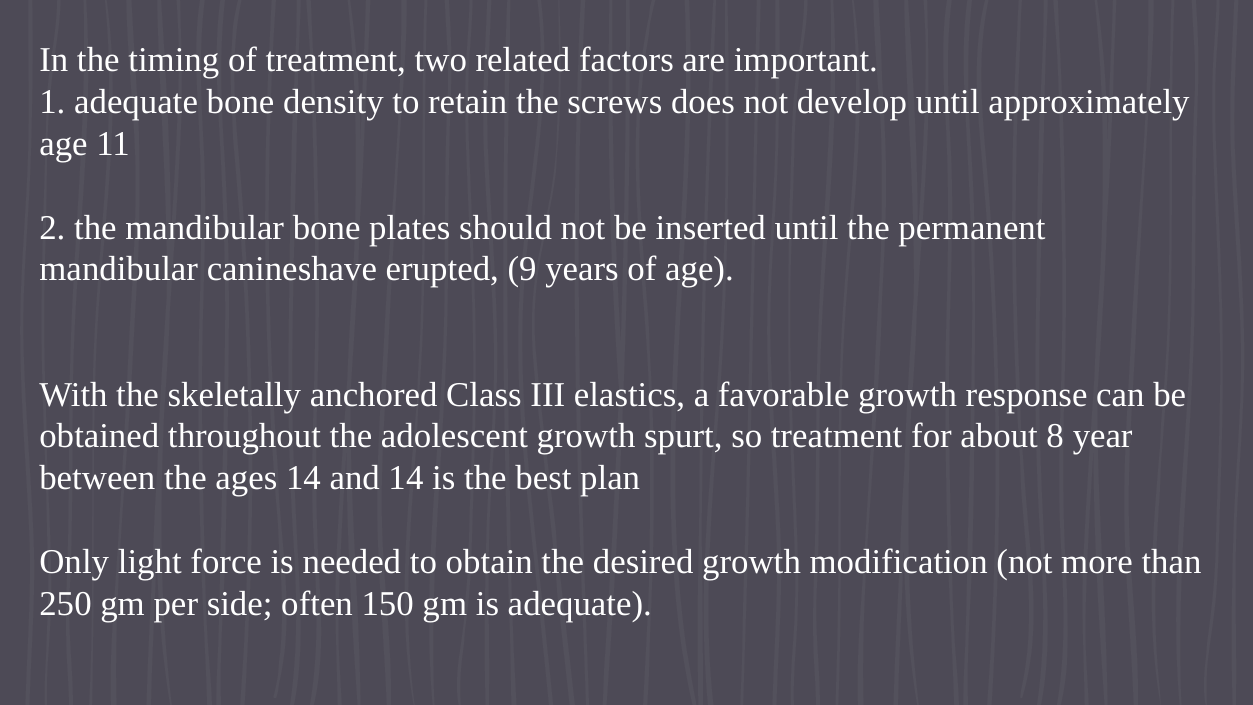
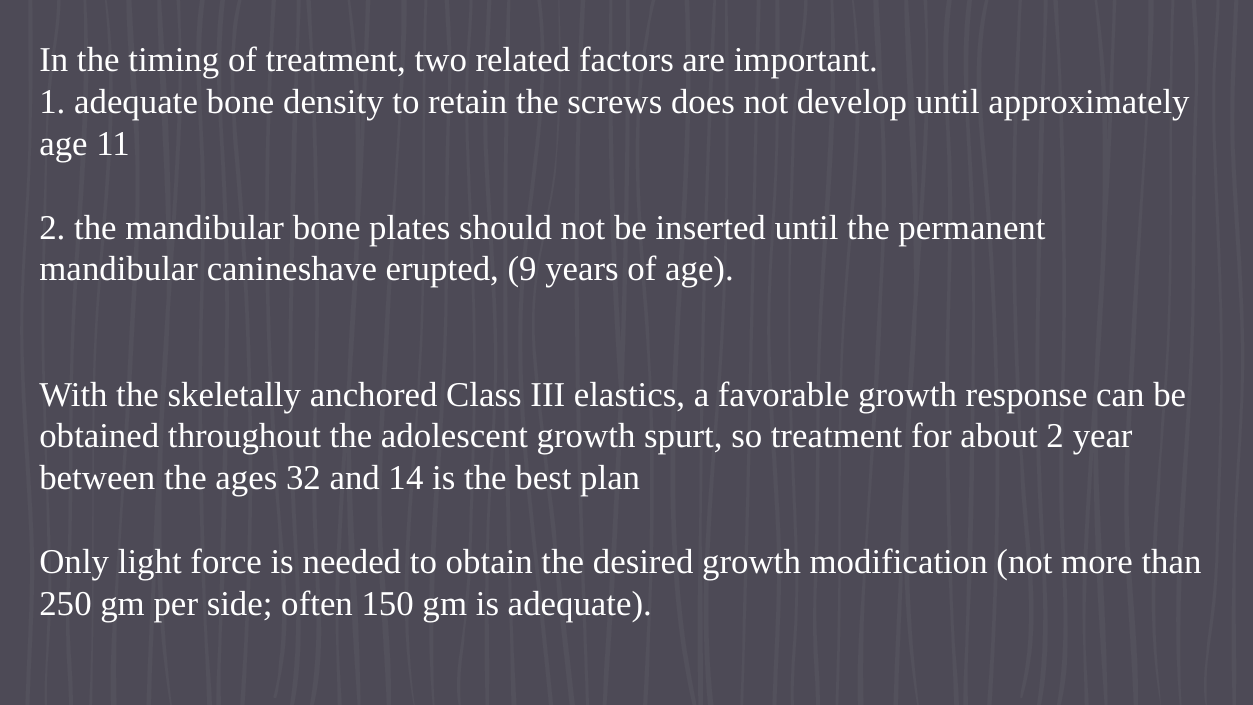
about 8: 8 -> 2
ages 14: 14 -> 32
